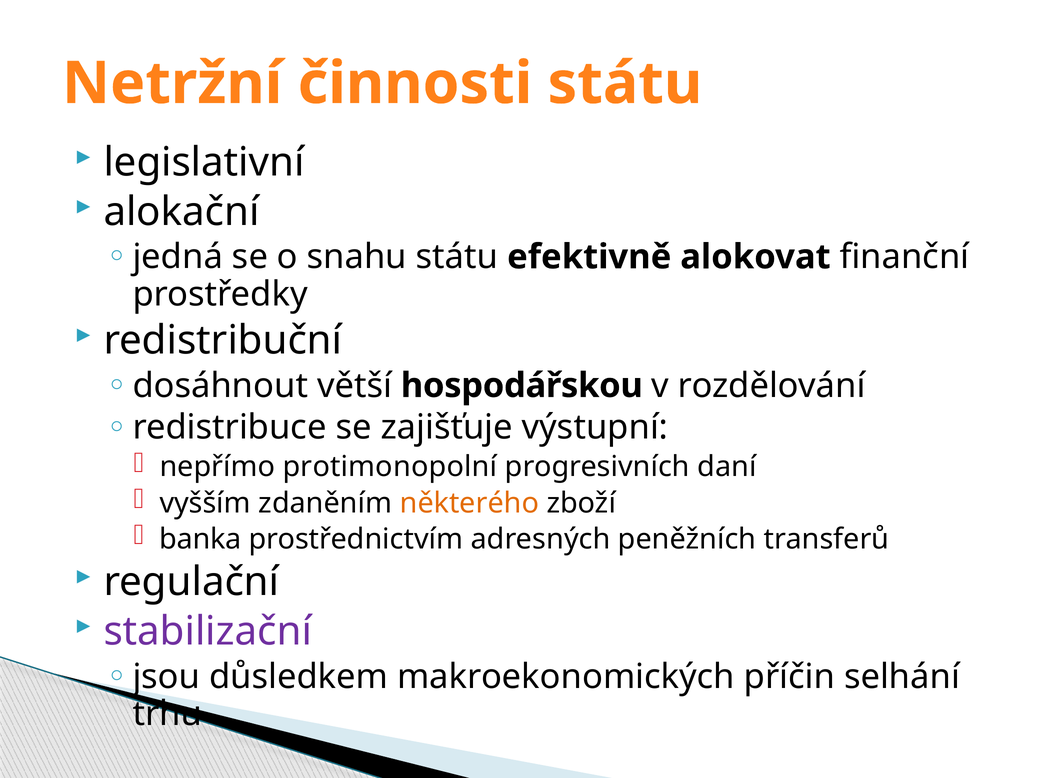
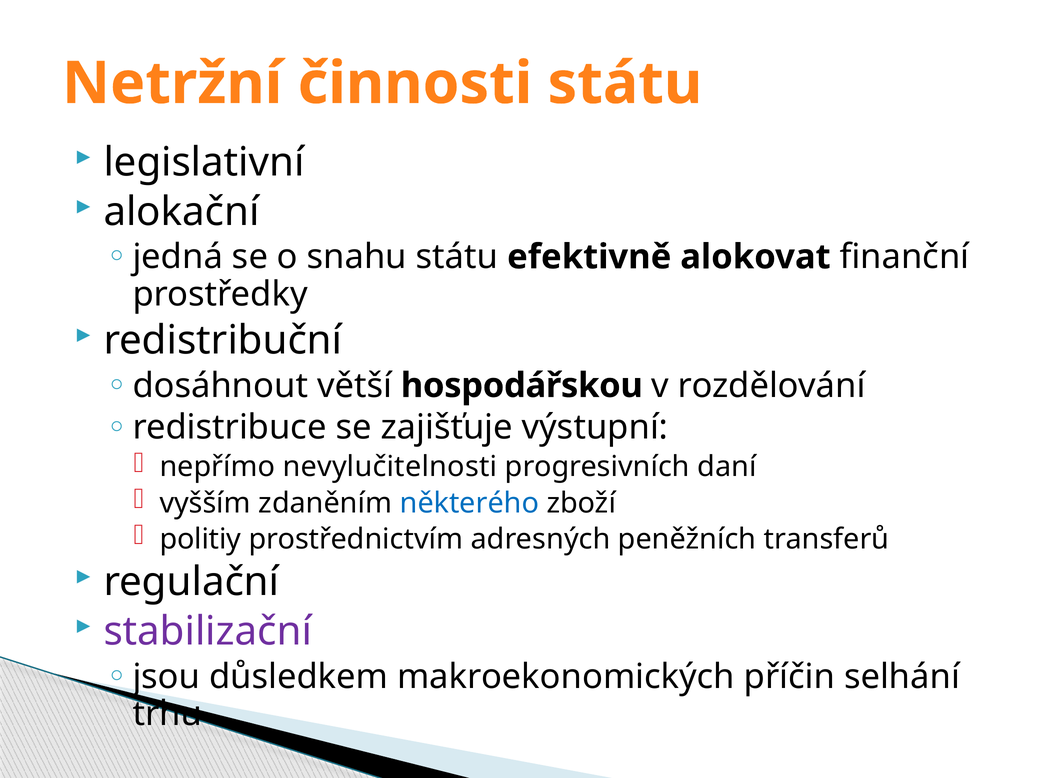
protimonopolní: protimonopolní -> nevylučitelnosti
některého colour: orange -> blue
banka: banka -> politiy
